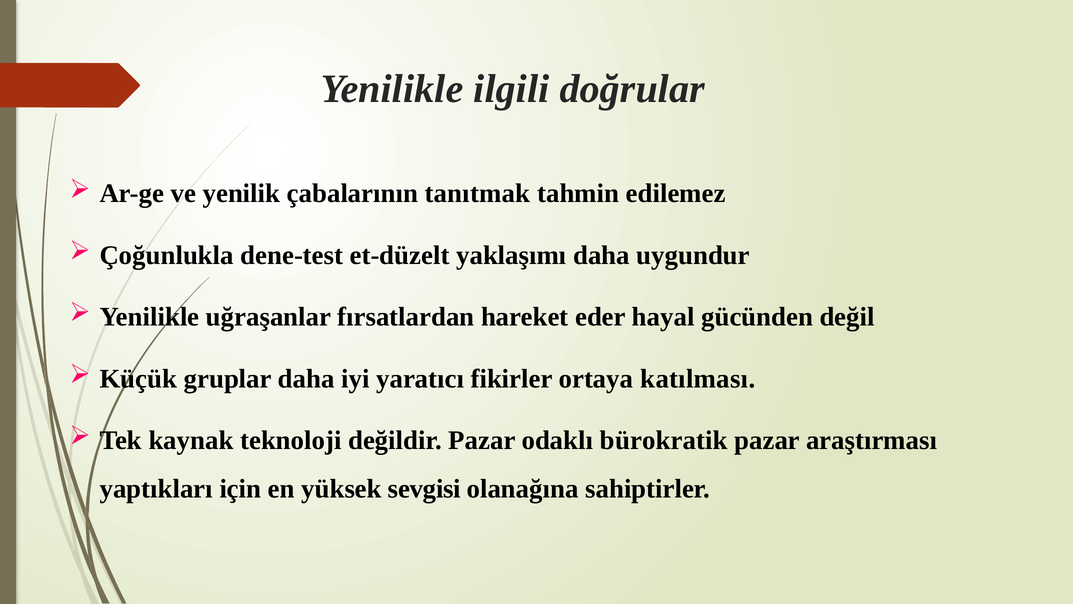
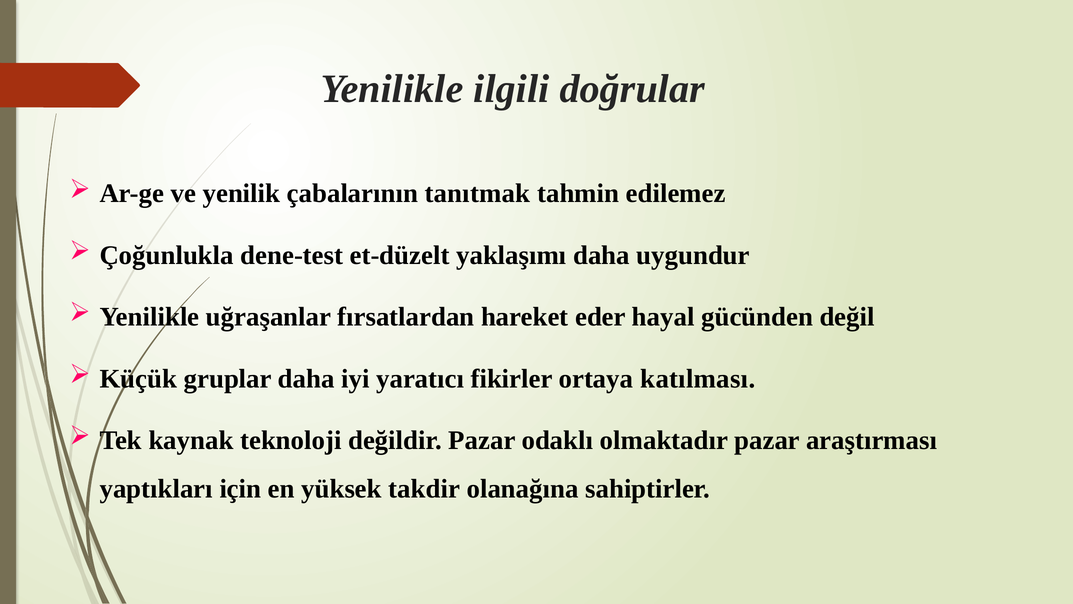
bürokratik: bürokratik -> olmaktadır
sevgisi: sevgisi -> takdir
